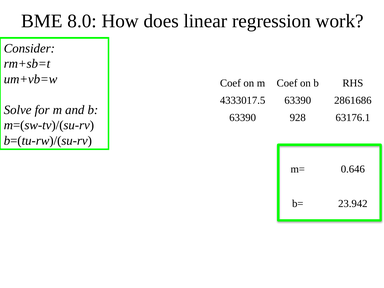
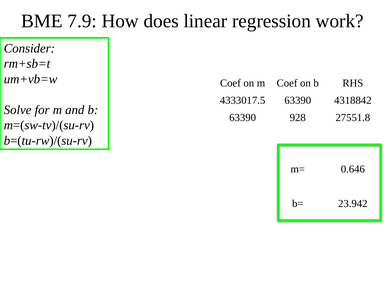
8.0: 8.0 -> 7.9
2861686: 2861686 -> 4318842
63176.1: 63176.1 -> 27551.8
